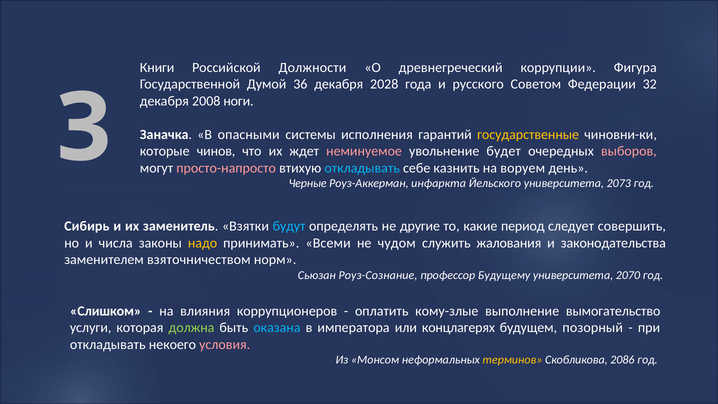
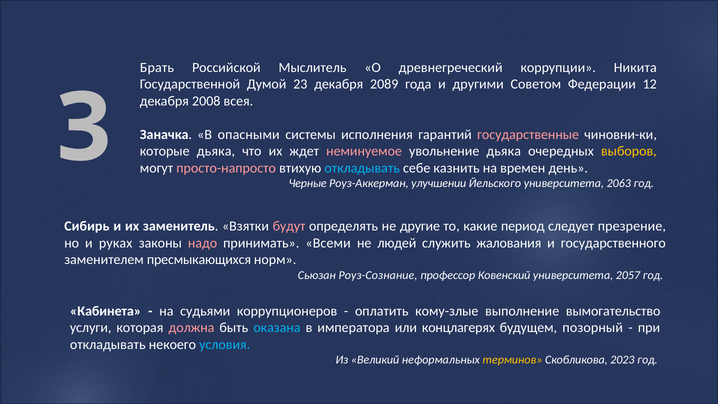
Книги: Книги -> Брать
Должности: Должности -> Мыслитель
Фигура: Фигура -> Никита
36: 36 -> 23
2028: 2028 -> 2089
русского: русского -> другими
32: 32 -> 12
ноги: ноги -> всея
государственные colour: yellow -> pink
которые чинов: чинов -> дьяка
увольнение будет: будет -> дьяка
выборов colour: pink -> yellow
воруем: воруем -> времен
инфаркта: инфаркта -> улучшении
2073: 2073 -> 2063
будут colour: light blue -> pink
совершить: совершить -> презрение
числа: числа -> руках
надо colour: yellow -> pink
чудом: чудом -> людей
законодательства: законодательства -> государственного
взяточничеством: взяточничеством -> пресмыкающихся
Будущему: Будущему -> Ковенский
2070: 2070 -> 2057
Слишком: Слишком -> Кабинета
влияния: влияния -> судьями
должна colour: light green -> pink
условия colour: pink -> light blue
Монсом: Монсом -> Великий
2086: 2086 -> 2023
